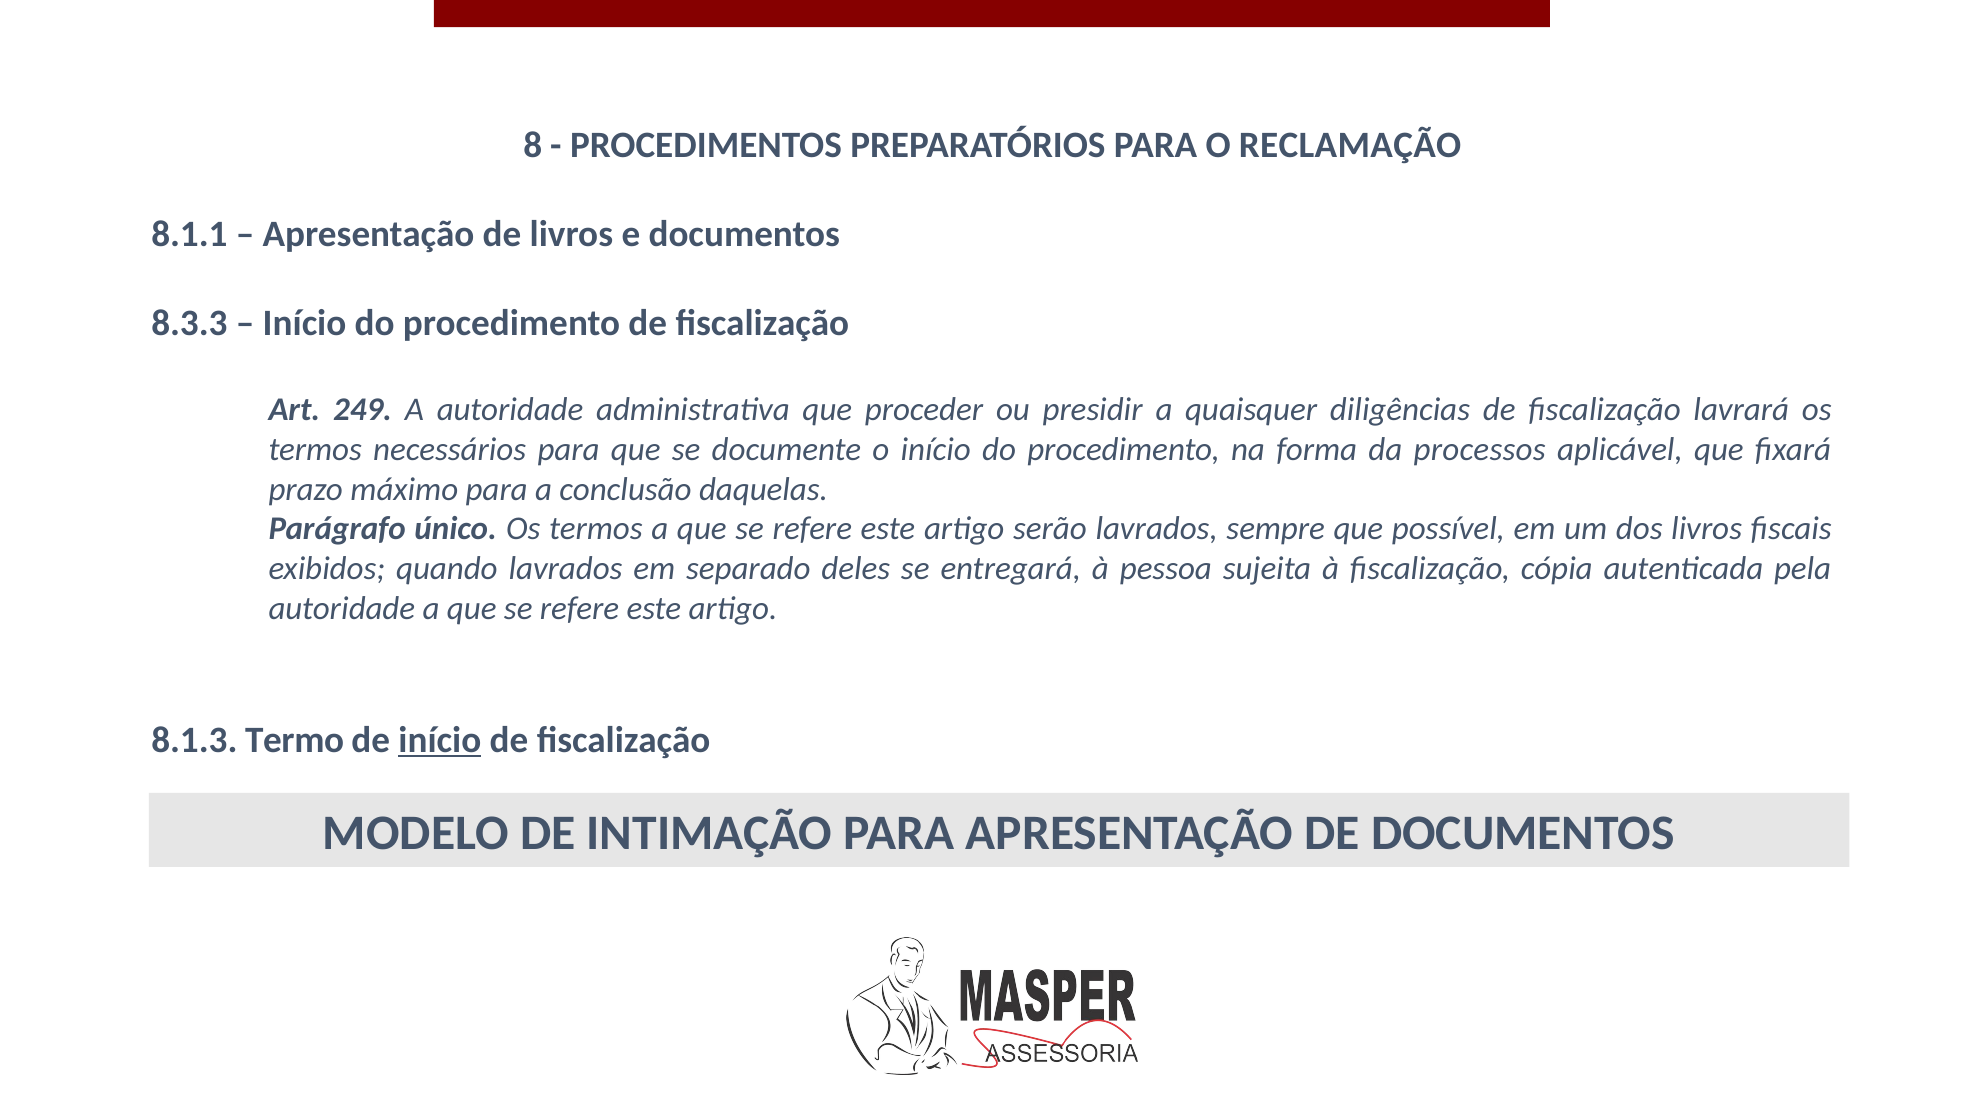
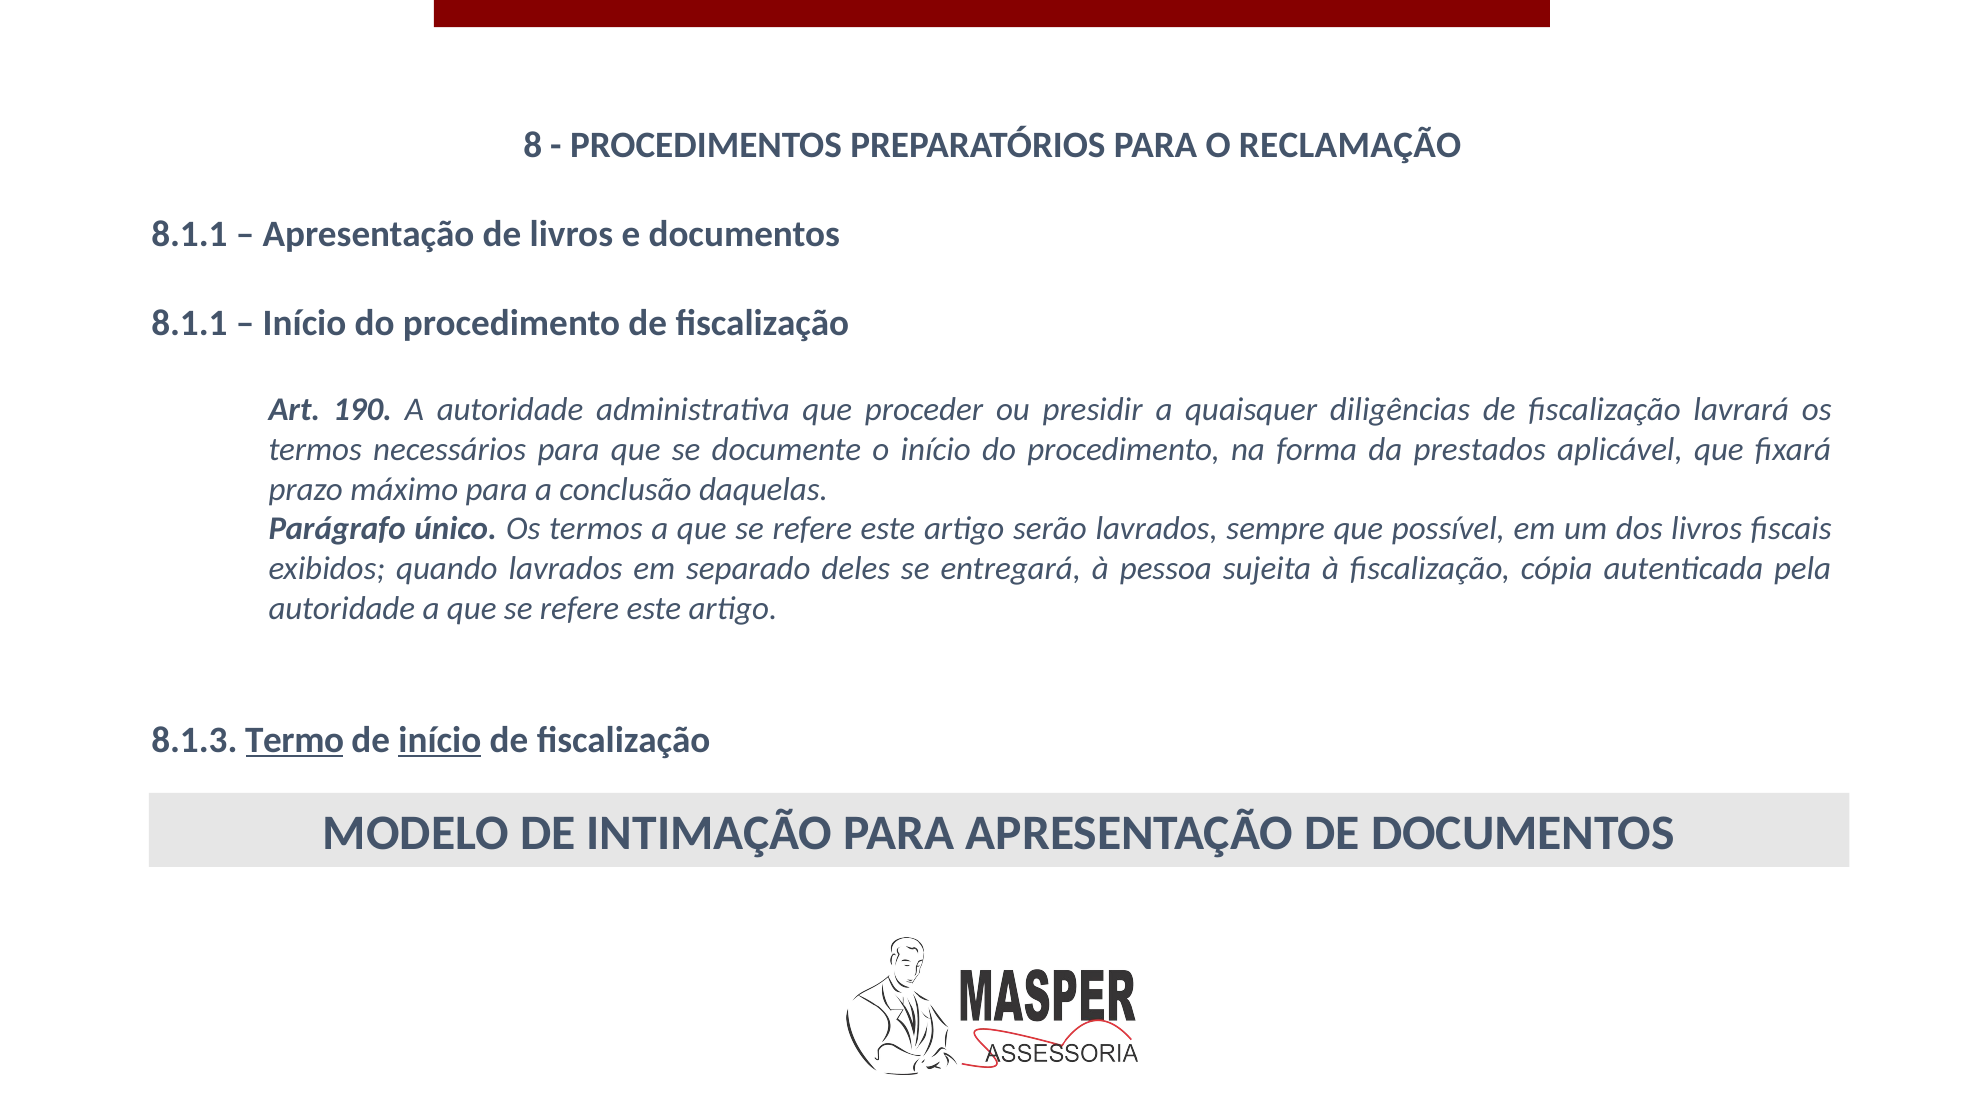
8.3.3 at (189, 323): 8.3.3 -> 8.1.1
249: 249 -> 190
processos: processos -> prestados
Termo underline: none -> present
